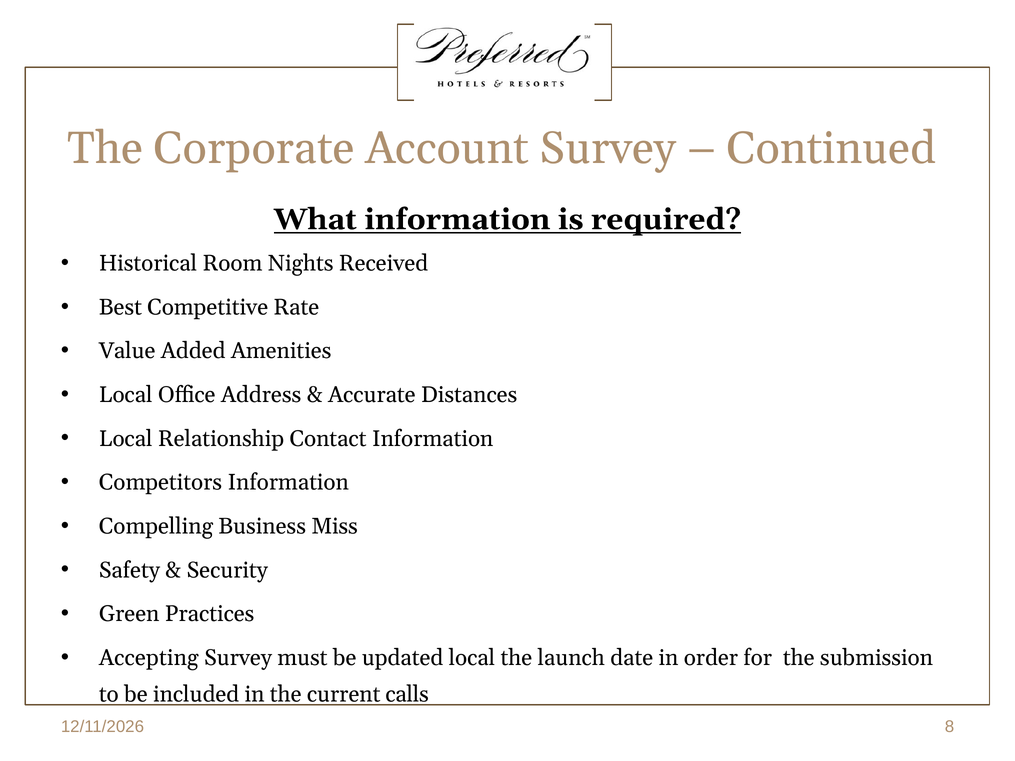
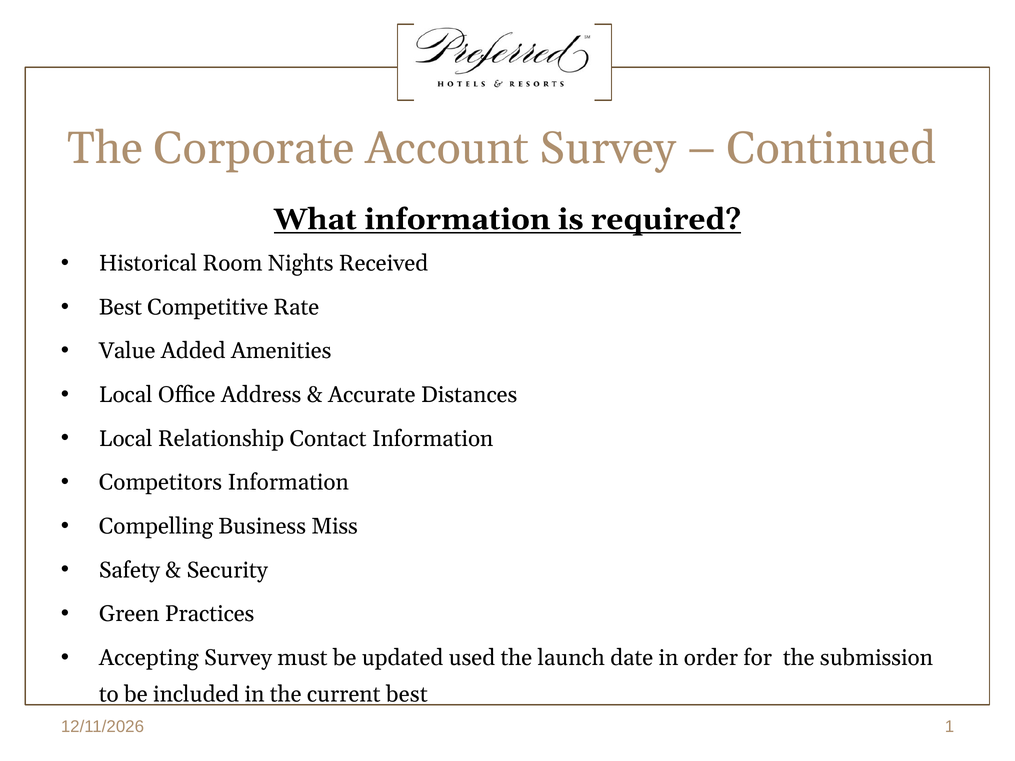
updated local: local -> used
current calls: calls -> best
8: 8 -> 1
